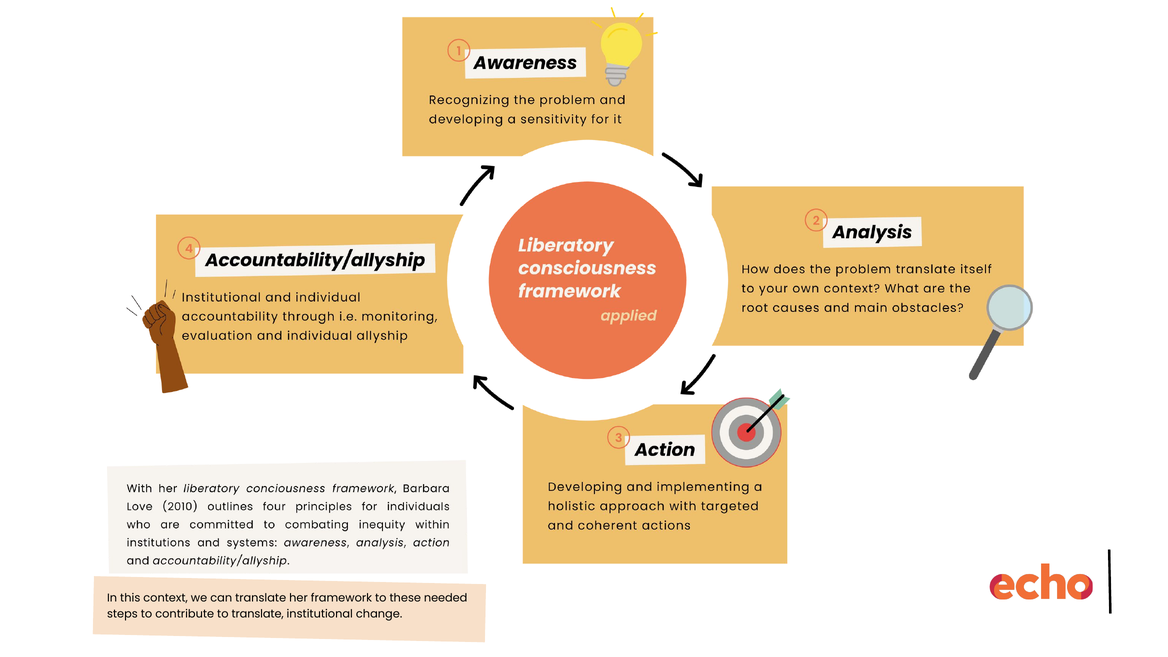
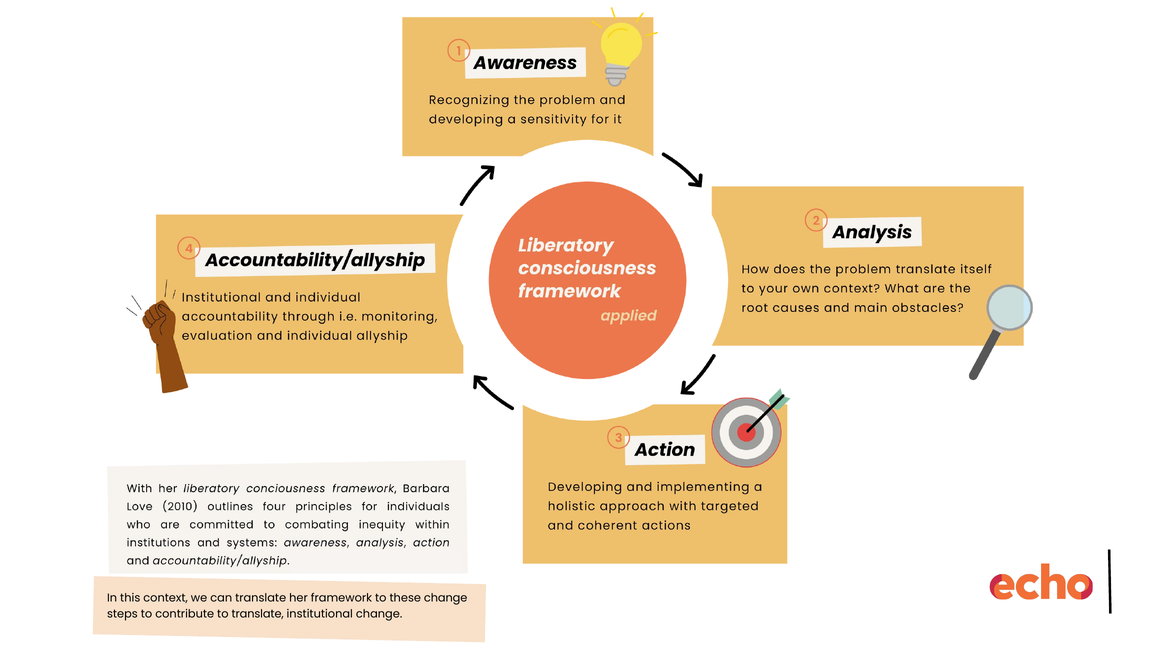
these needed: needed -> change
